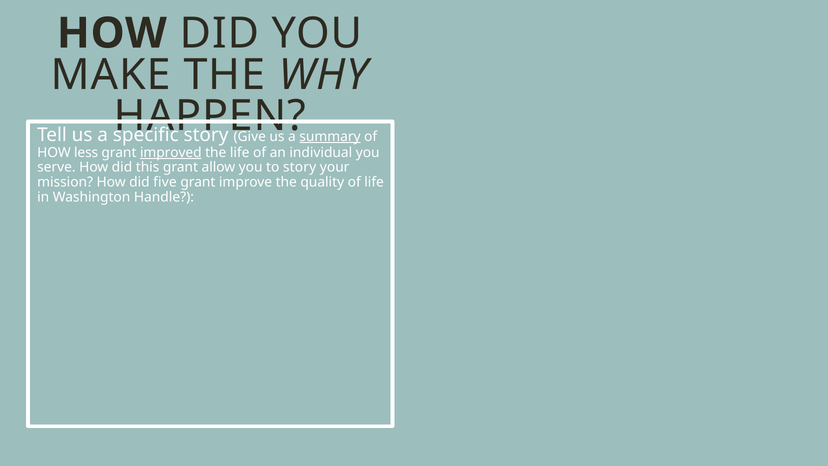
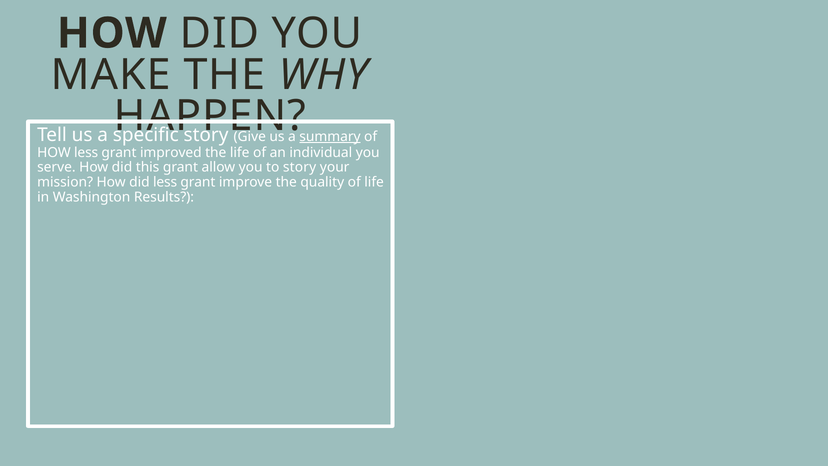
improved underline: present -> none
did five: five -> less
Handle: Handle -> Results
